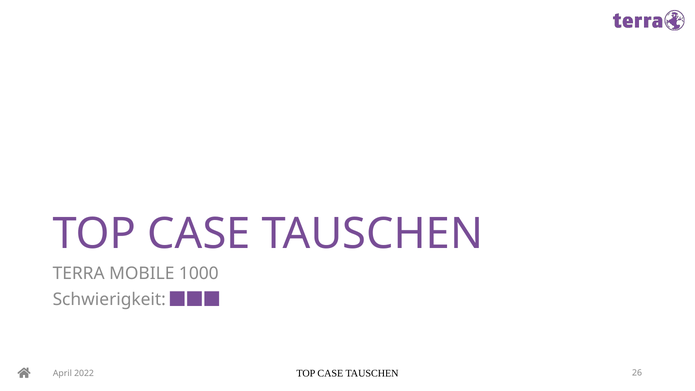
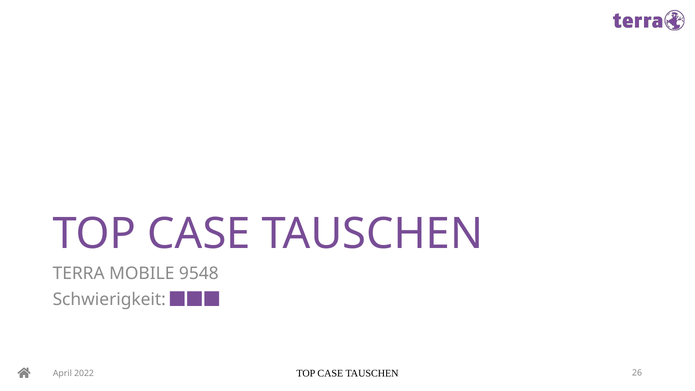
1000: 1000 -> 9548
